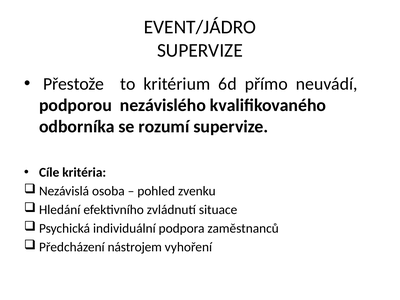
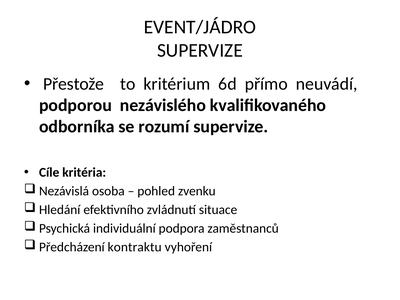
nástrojem: nástrojem -> kontraktu
